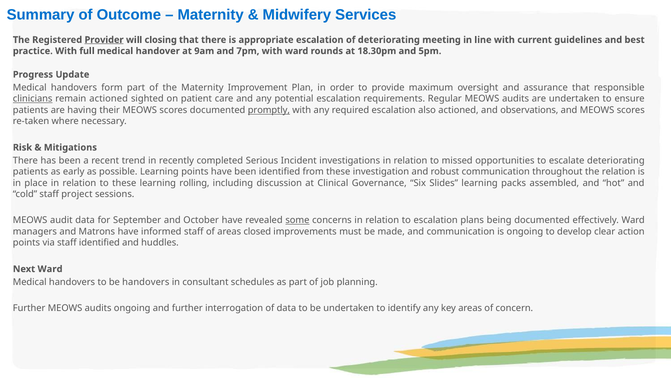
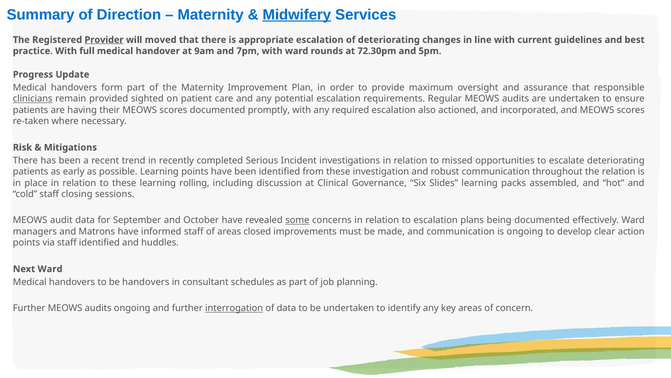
Outcome: Outcome -> Direction
Midwifery underline: none -> present
closing: closing -> moved
meeting: meeting -> changes
18.30pm: 18.30pm -> 72.30pm
remain actioned: actioned -> provided
promptly underline: present -> none
observations: observations -> incorporated
project: project -> closing
interrogation underline: none -> present
